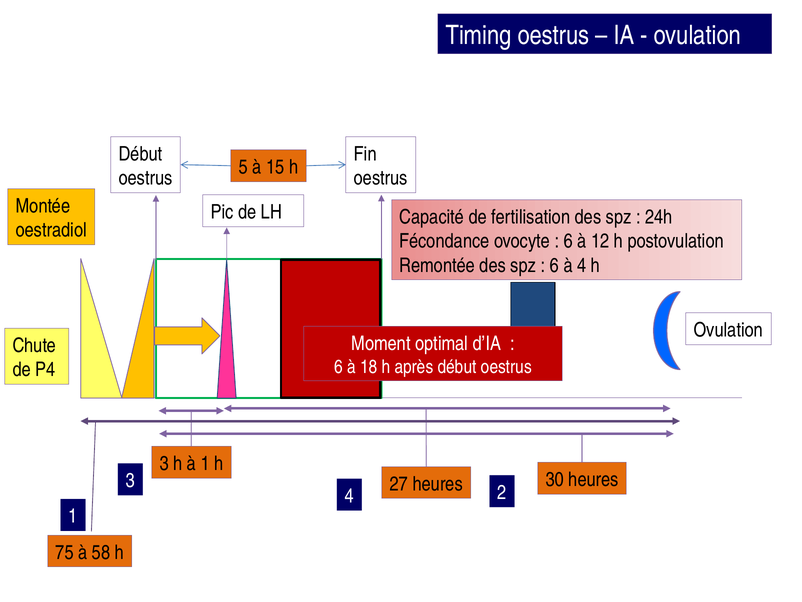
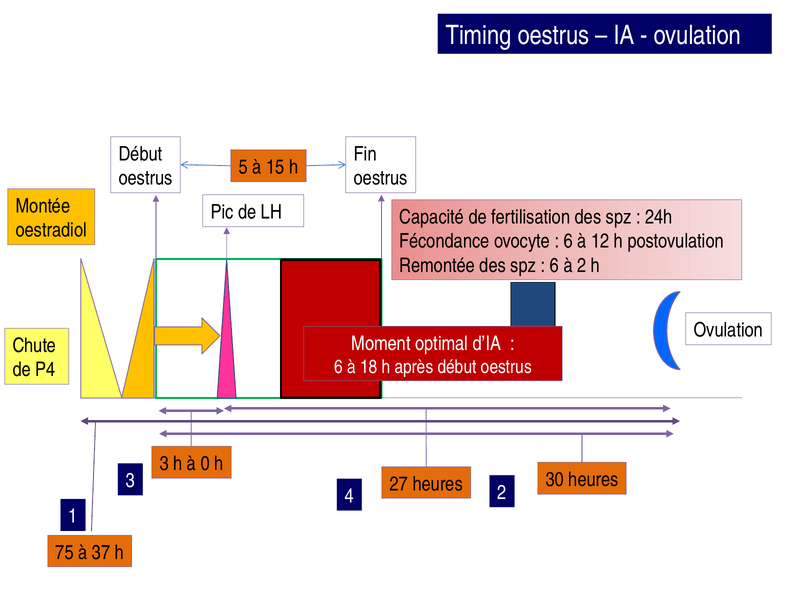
à 4: 4 -> 2
à 1: 1 -> 0
58: 58 -> 37
